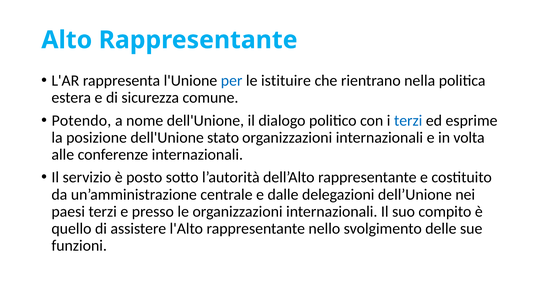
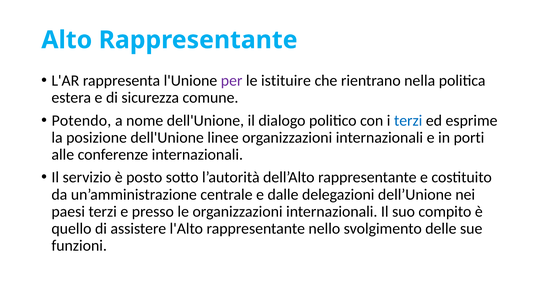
per colour: blue -> purple
stato: stato -> linee
volta: volta -> porti
